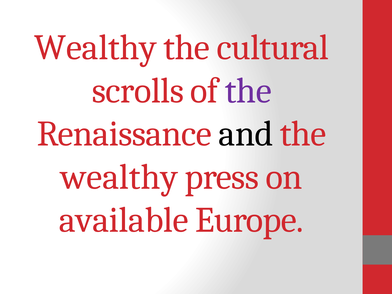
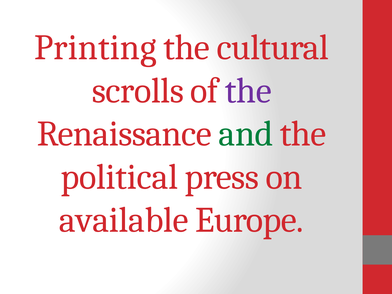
Wealthy at (95, 48): Wealthy -> Printing
and colour: black -> green
wealthy at (119, 177): wealthy -> political
